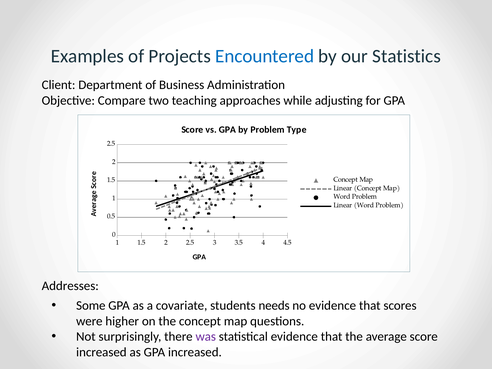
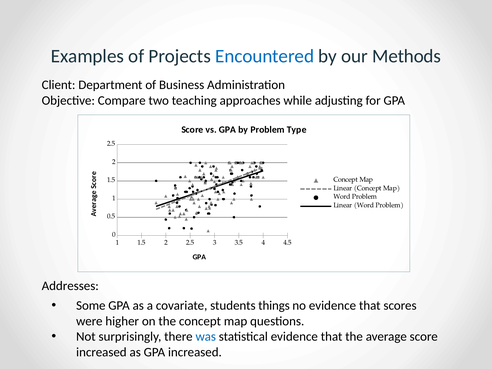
Statistics: Statistics -> Methods
needs: needs -> things
was colour: purple -> blue
